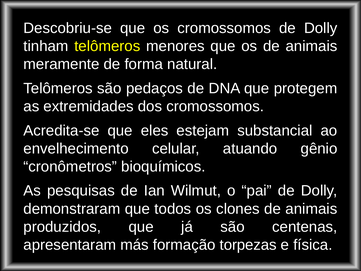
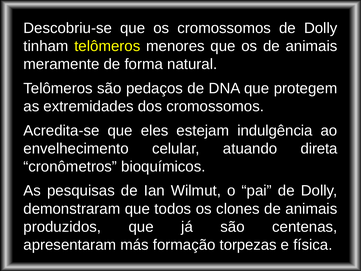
substancial: substancial -> indulgência
gênio: gênio -> direta
